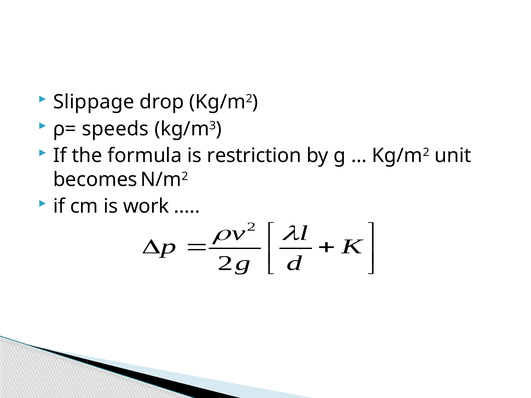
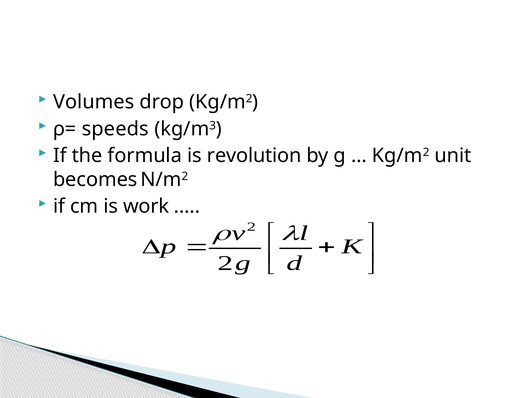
Slippage: Slippage -> Volumes
restriction: restriction -> revolution
